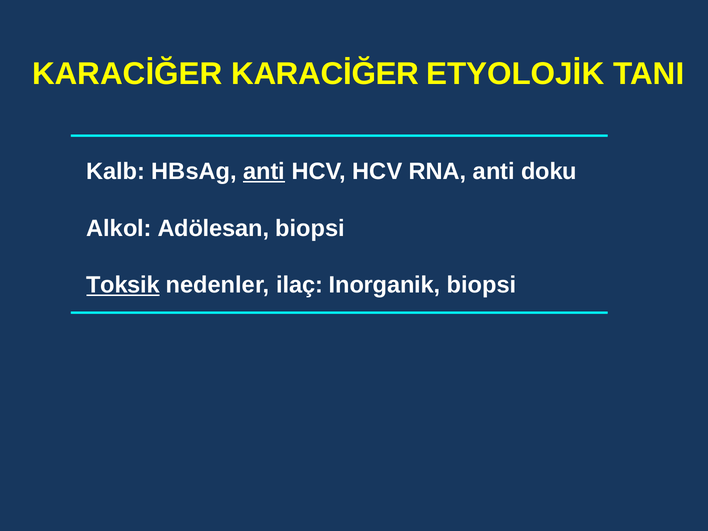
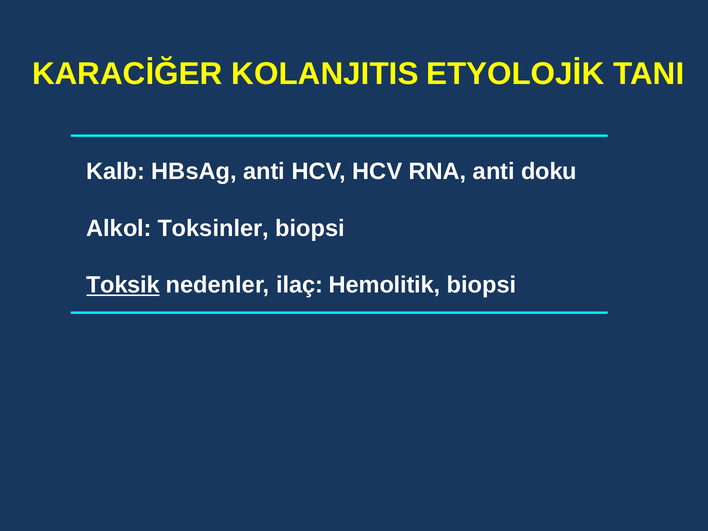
KARACİĞER KARACİĞER: KARACİĞER -> KOLANJITIS
anti at (264, 172) underline: present -> none
Adölesan: Adölesan -> Toksinler
Inorganik: Inorganik -> Hemolitik
